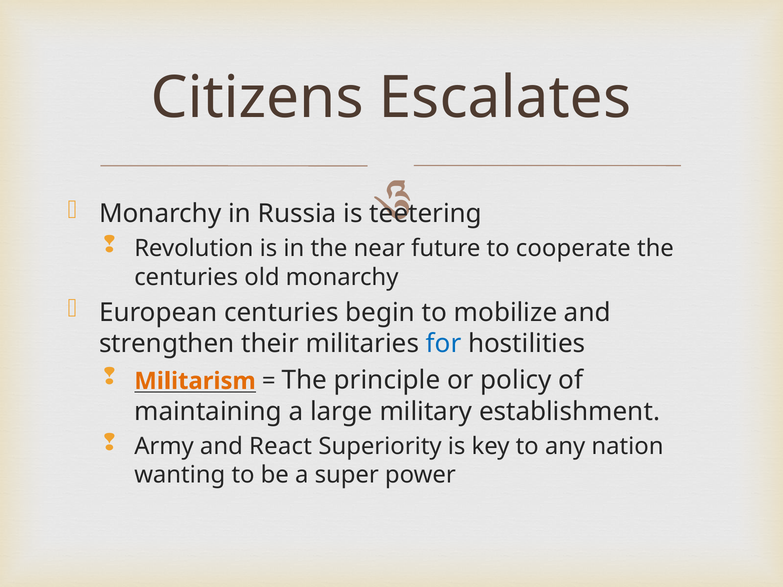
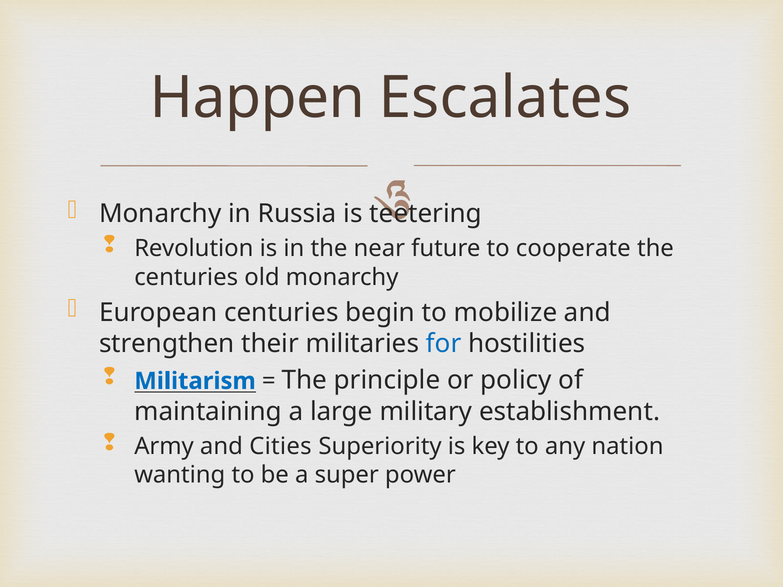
Citizens: Citizens -> Happen
Militarism colour: orange -> blue
React: React -> Cities
